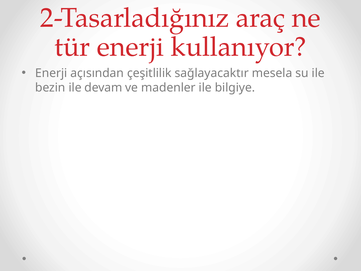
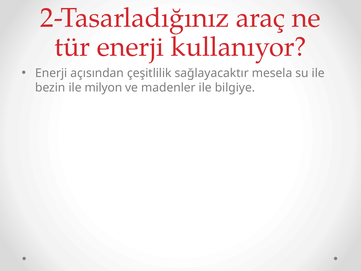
devam: devam -> milyon
